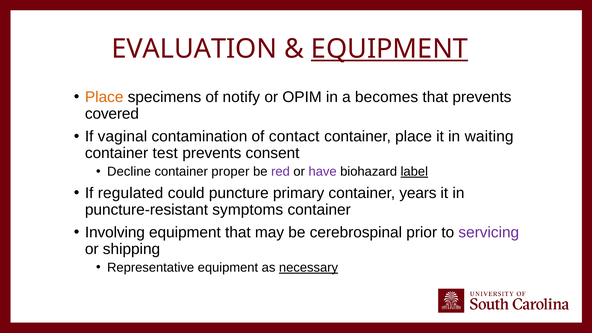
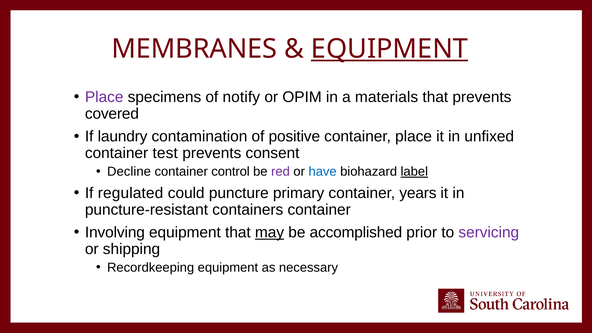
EVALUATION: EVALUATION -> MEMBRANES
Place at (104, 97) colour: orange -> purple
becomes: becomes -> materials
vaginal: vaginal -> laundry
contact: contact -> positive
waiting: waiting -> unfixed
proper: proper -> control
have colour: purple -> blue
symptoms: symptoms -> containers
may underline: none -> present
cerebrospinal: cerebrospinal -> accomplished
Representative: Representative -> Recordkeeping
necessary underline: present -> none
